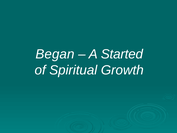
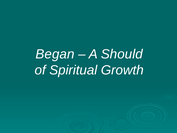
Started: Started -> Should
